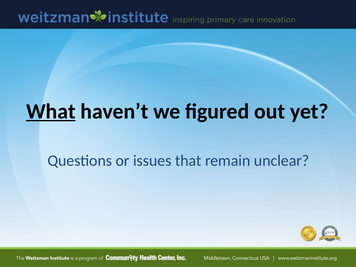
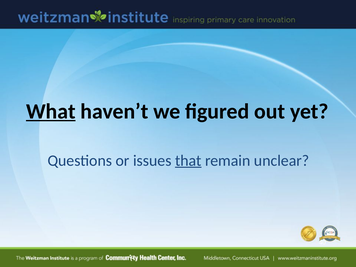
that underline: none -> present
